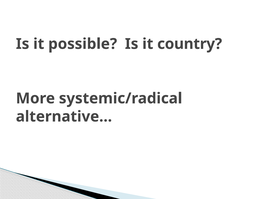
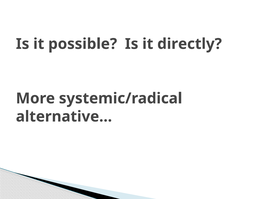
country: country -> directly
